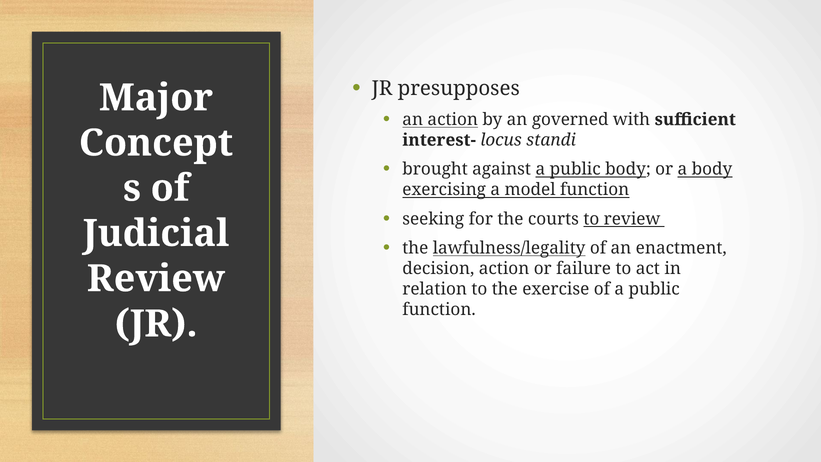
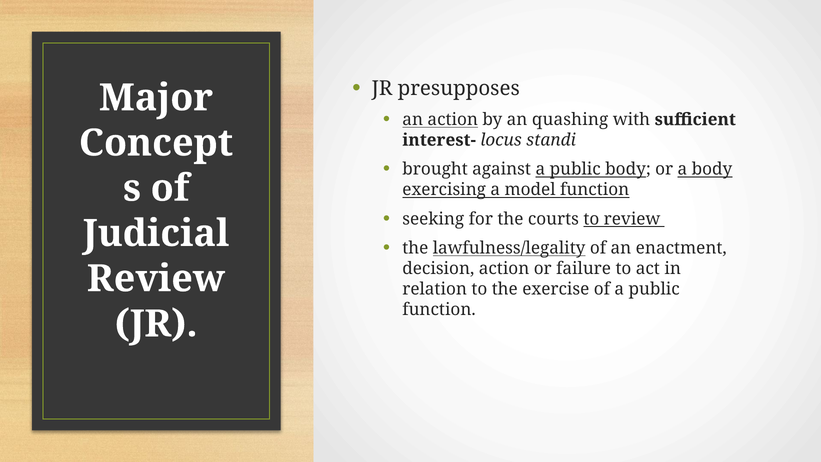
governed: governed -> quashing
